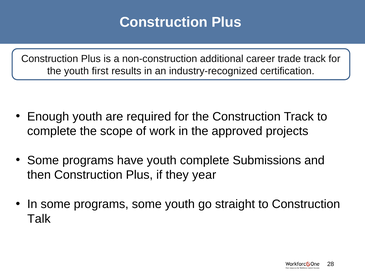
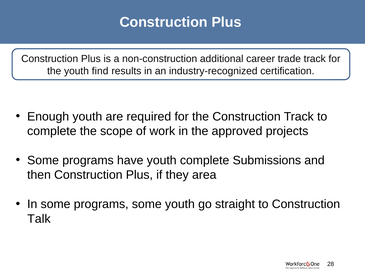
first: first -> find
year: year -> area
